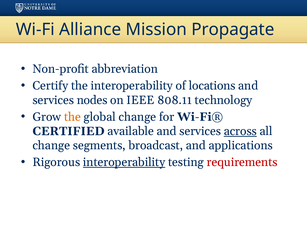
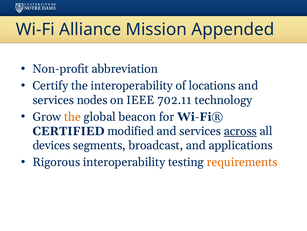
Propagate: Propagate -> Appended
808.11: 808.11 -> 702.11
global change: change -> beacon
available: available -> modified
change at (51, 145): change -> devices
interoperability at (124, 162) underline: present -> none
requirements colour: red -> orange
